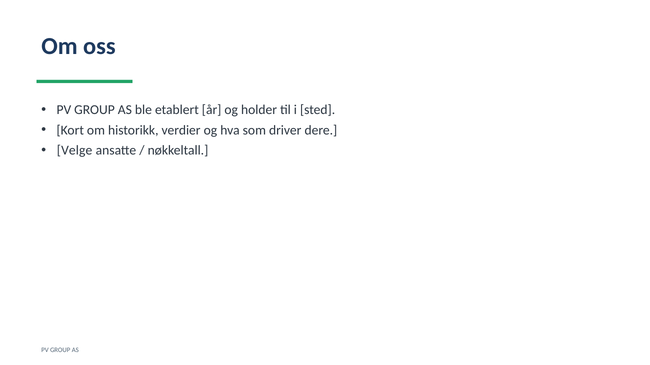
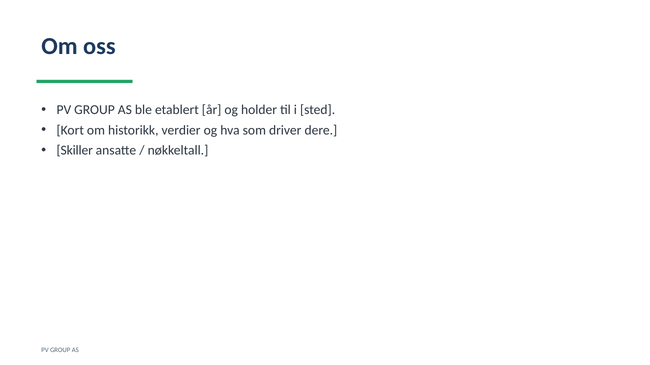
Velge: Velge -> Skiller
